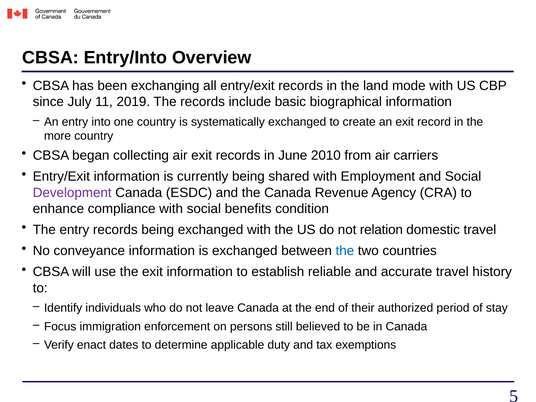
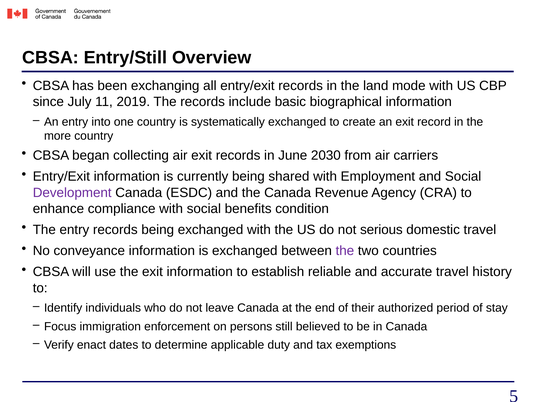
Entry/Into: Entry/Into -> Entry/Still
2010: 2010 -> 2030
relation: relation -> serious
the at (345, 251) colour: blue -> purple
